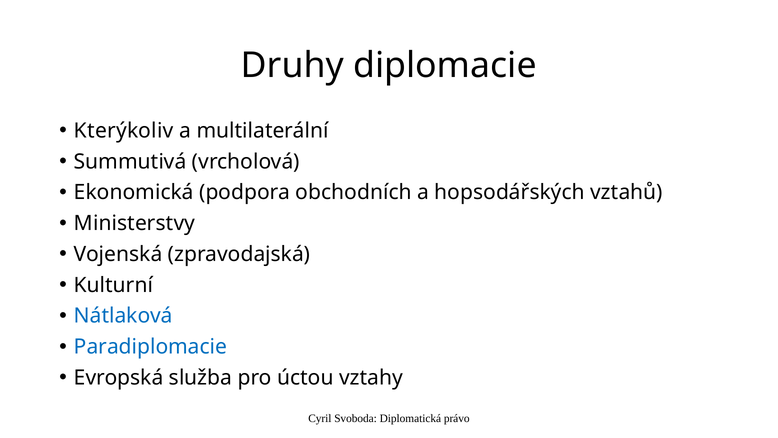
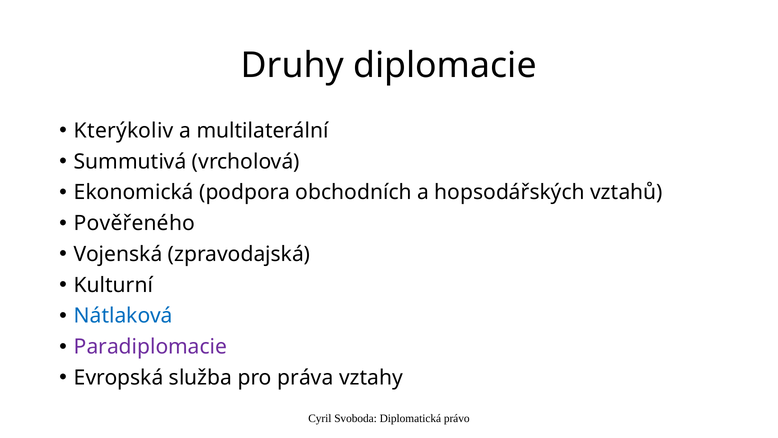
Ministerstvy: Ministerstvy -> Pověřeného
Paradiplomacie colour: blue -> purple
úctou: úctou -> práva
